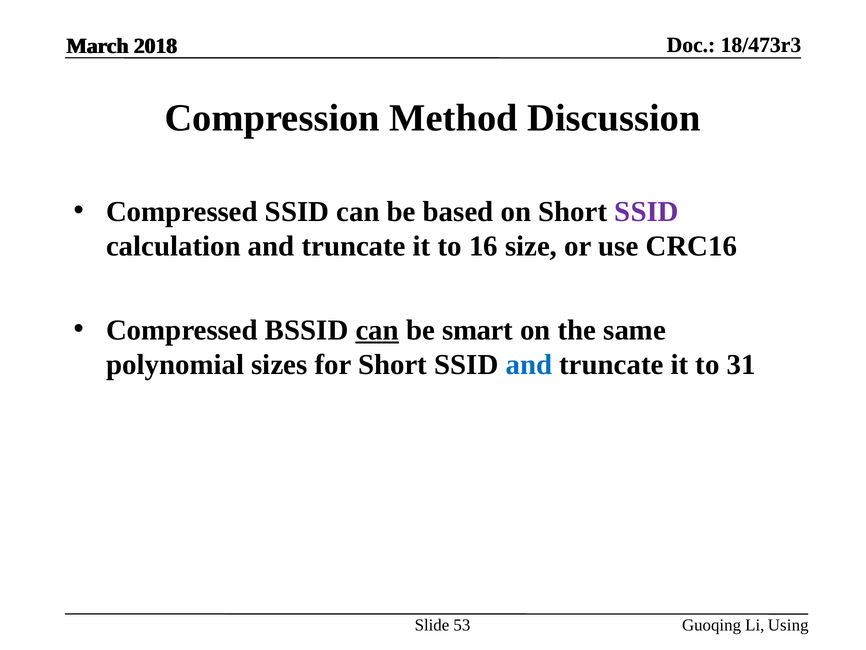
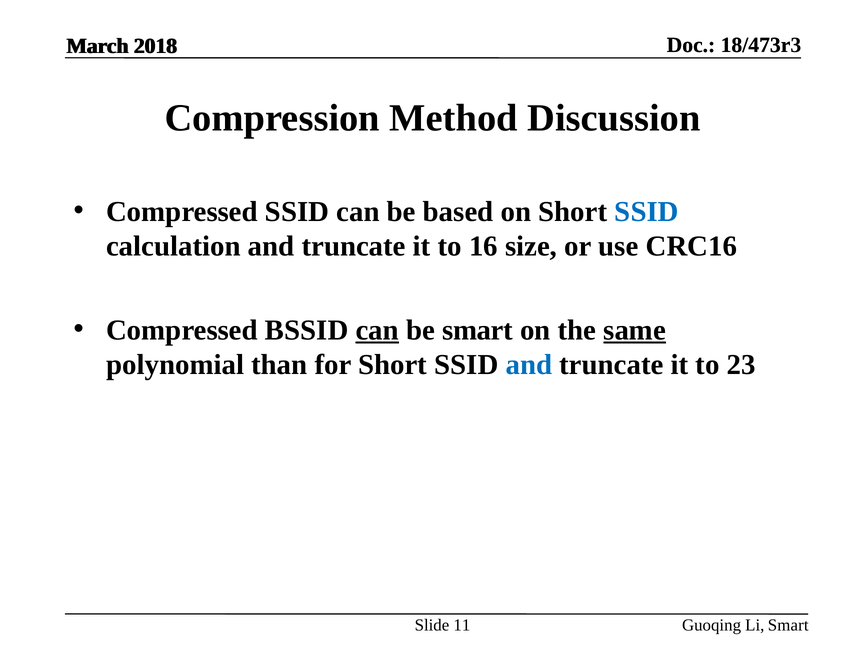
SSID at (647, 211) colour: purple -> blue
same underline: none -> present
sizes: sizes -> than
31: 31 -> 23
53: 53 -> 11
Li Using: Using -> Smart
